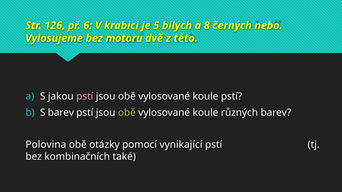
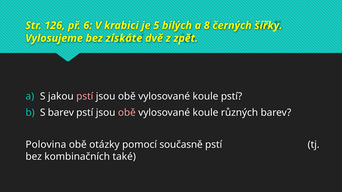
nebo: nebo -> šířky
motoru: motoru -> získáte
této: této -> zpět
obě at (127, 113) colour: light green -> pink
vynikající: vynikající -> současně
